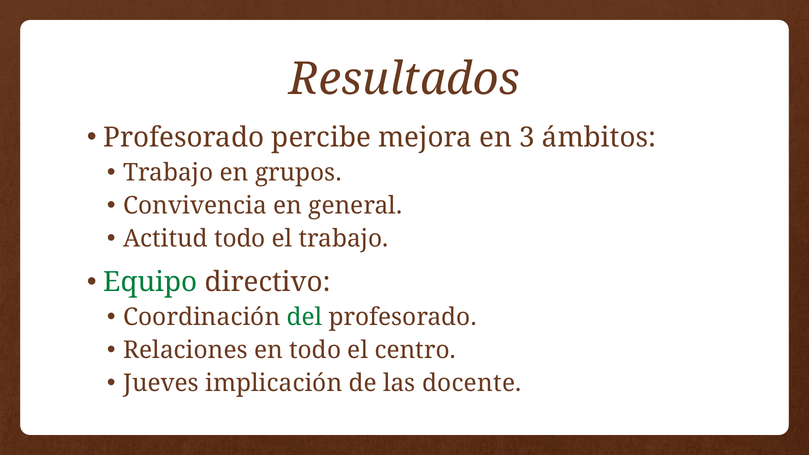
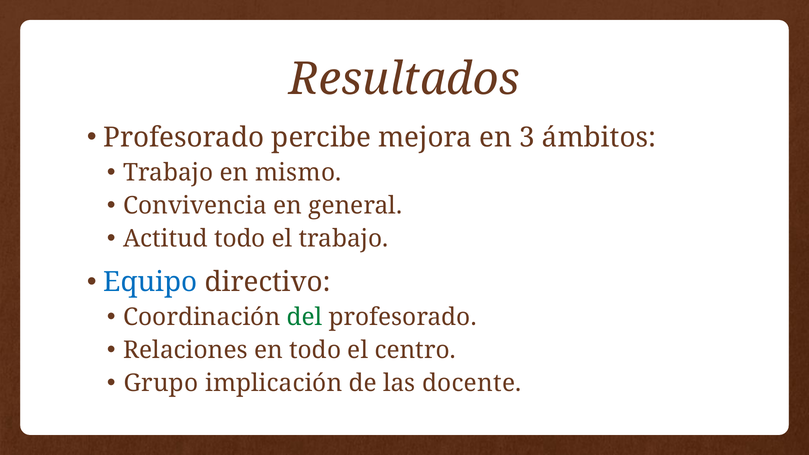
grupos: grupos -> mismo
Equipo colour: green -> blue
Jueves: Jueves -> Grupo
